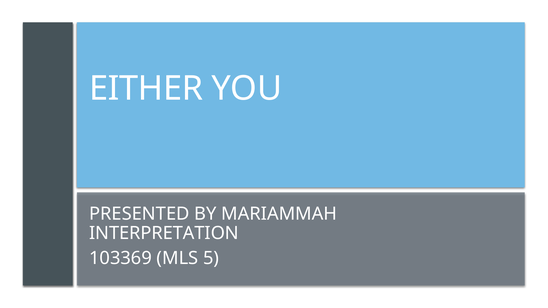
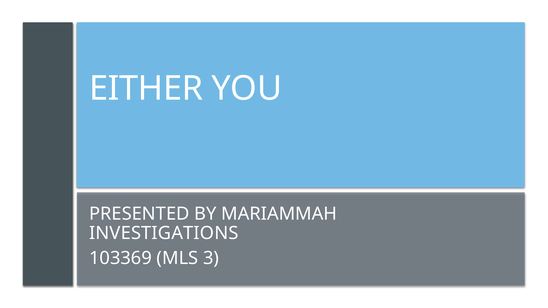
INTERPRETATION: INTERPRETATION -> INVESTIGATIONS
5: 5 -> 3
